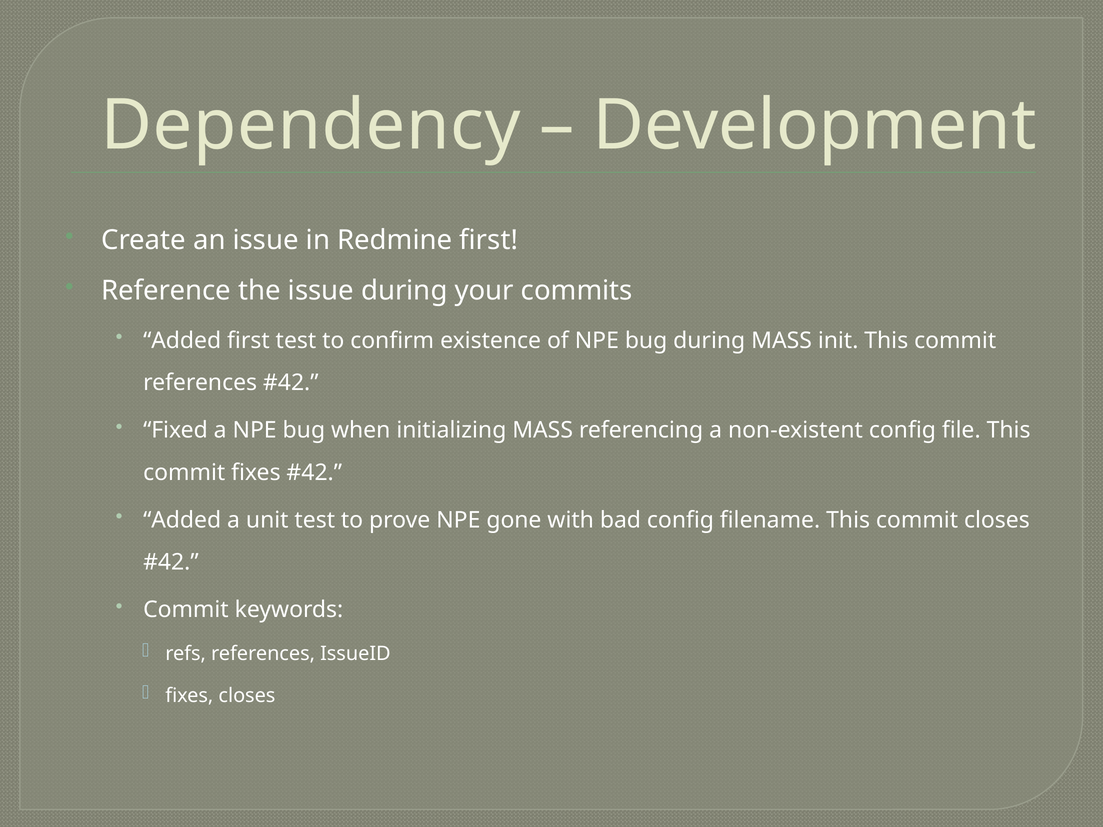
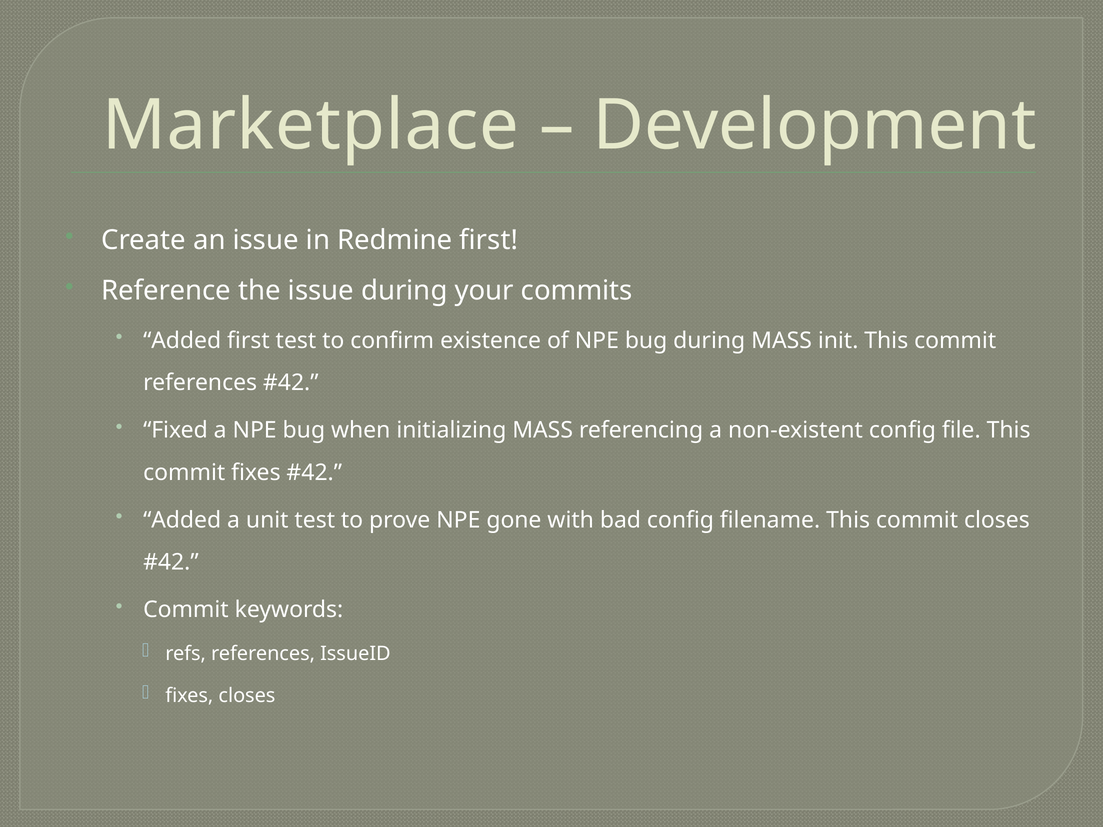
Dependency: Dependency -> Marketplace
